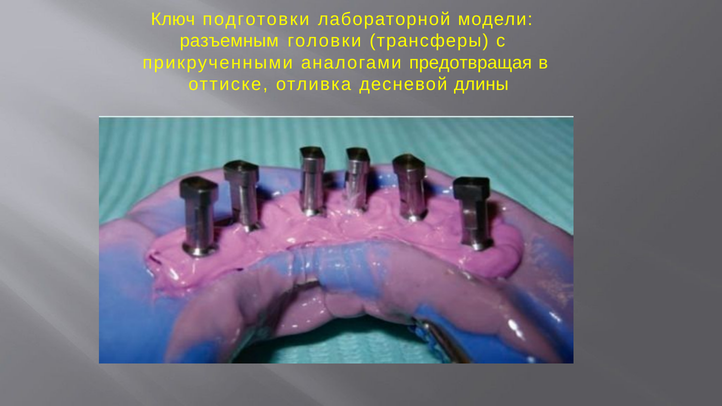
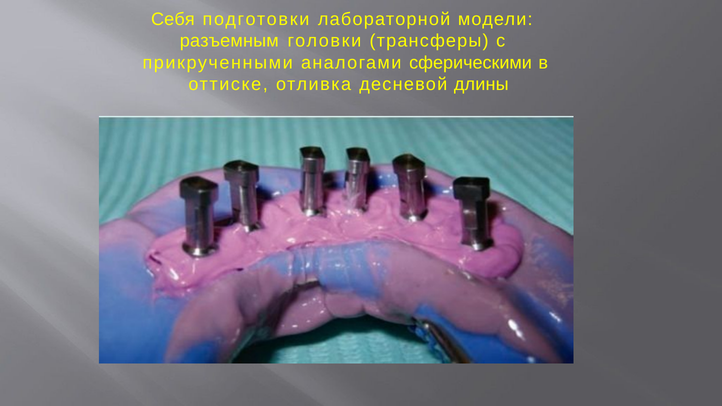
Ключ: Ключ -> Себя
предотвращая: предотвращая -> сферическими
